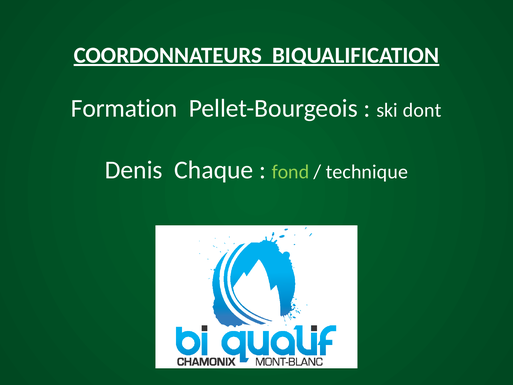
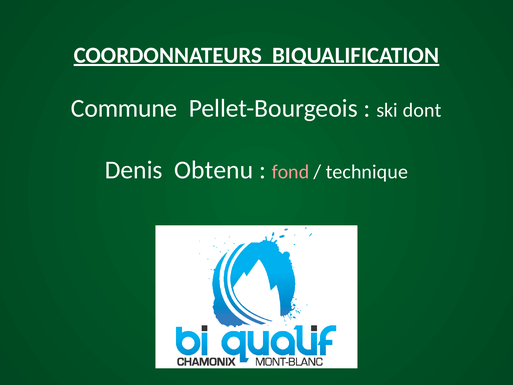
Formation: Formation -> Commune
Chaque: Chaque -> Obtenu
fond colour: light green -> pink
